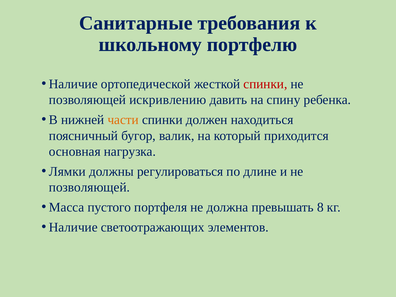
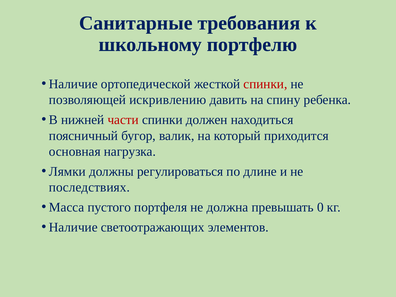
части colour: orange -> red
позволяющей at (89, 187): позволяющей -> последствиях
8: 8 -> 0
